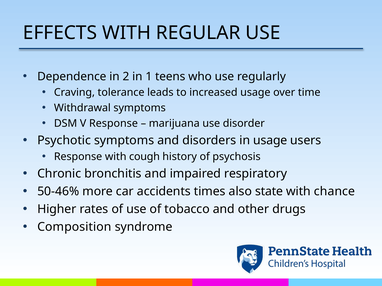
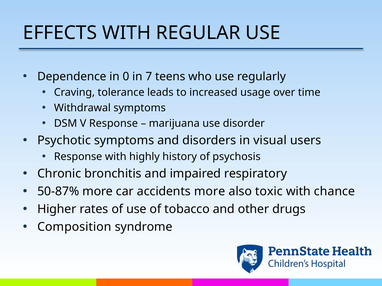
2: 2 -> 0
1: 1 -> 7
in usage: usage -> visual
cough: cough -> highly
50-46%: 50-46% -> 50-87%
accidents times: times -> more
state: state -> toxic
